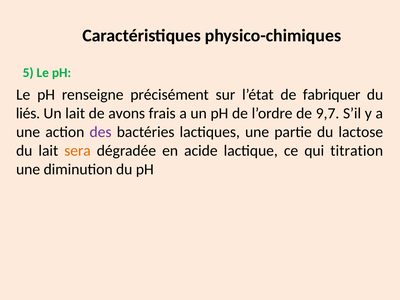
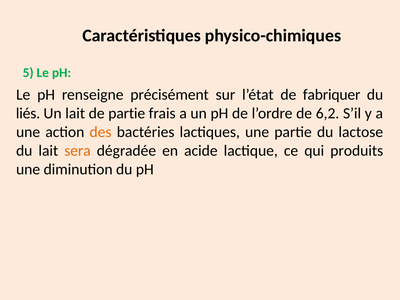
de avons: avons -> partie
9,7: 9,7 -> 6,2
des colour: purple -> orange
titration: titration -> produits
